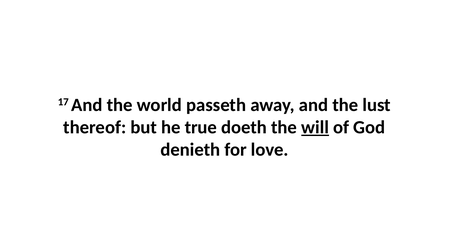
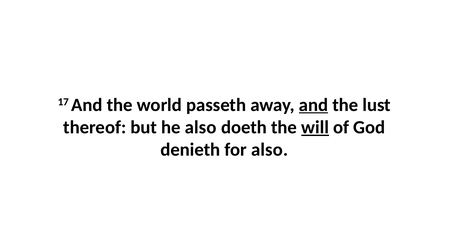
and at (313, 105) underline: none -> present
he true: true -> also
for love: love -> also
